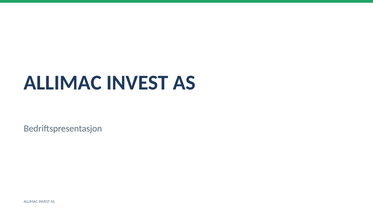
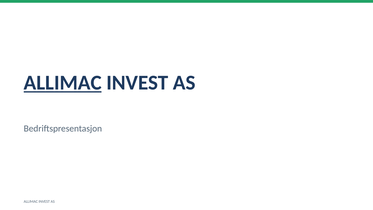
ALLIMAC at (63, 83) underline: none -> present
